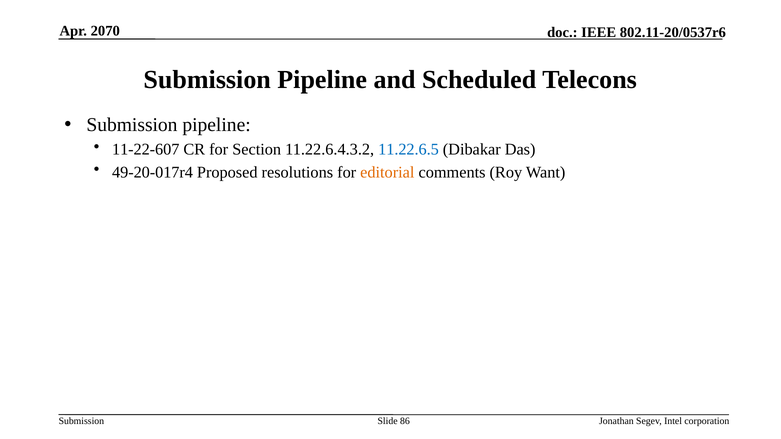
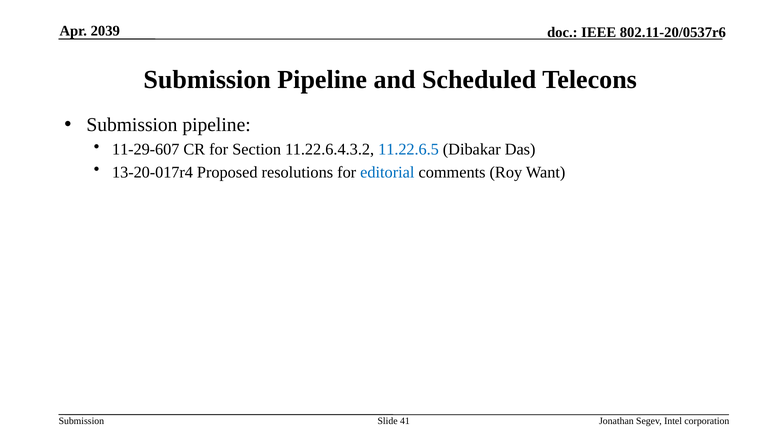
2070: 2070 -> 2039
11-22-607: 11-22-607 -> 11-29-607
49-20-017r4: 49-20-017r4 -> 13-20-017r4
editorial colour: orange -> blue
86: 86 -> 41
